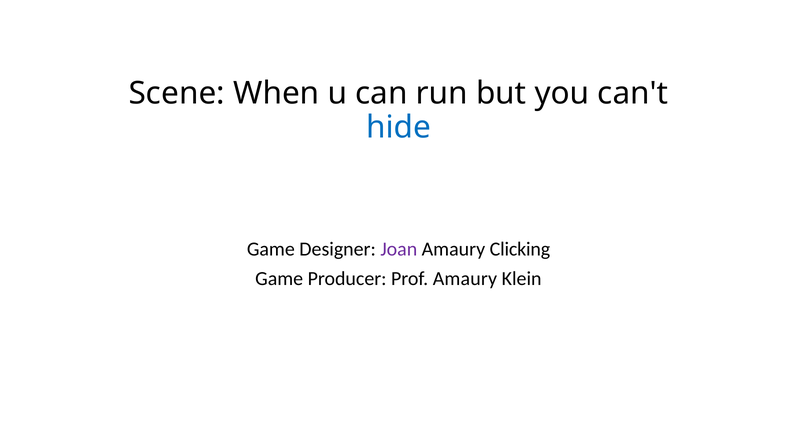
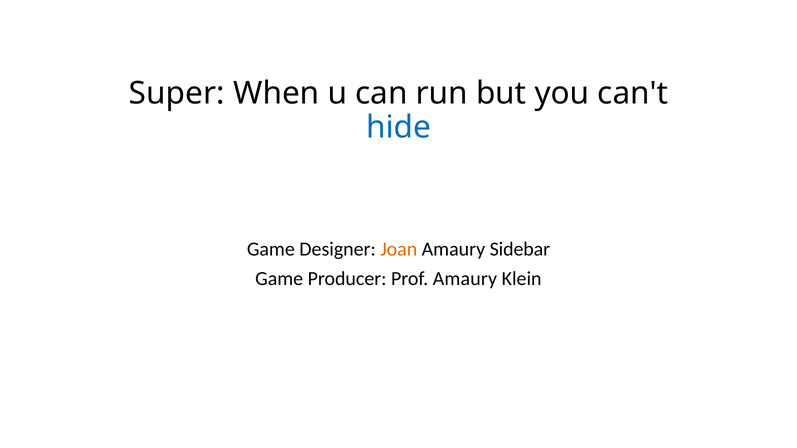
Scene: Scene -> Super
Joan colour: purple -> orange
Clicking: Clicking -> Sidebar
